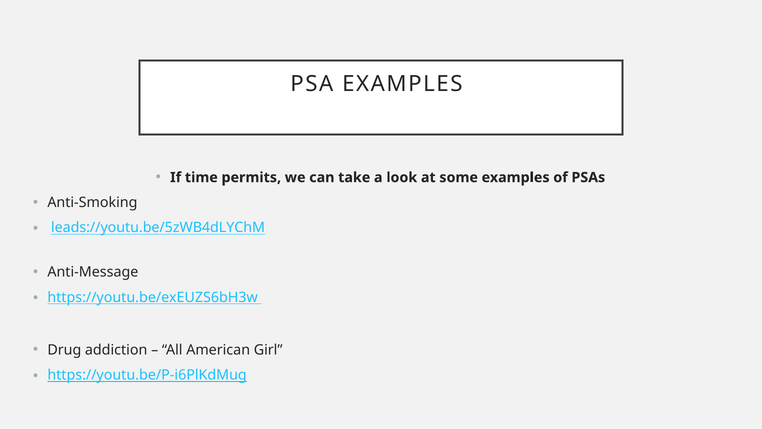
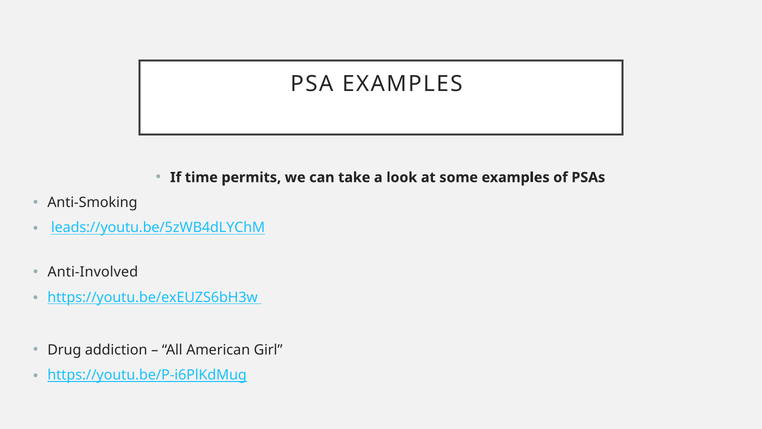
Anti-Message: Anti-Message -> Anti-Involved
